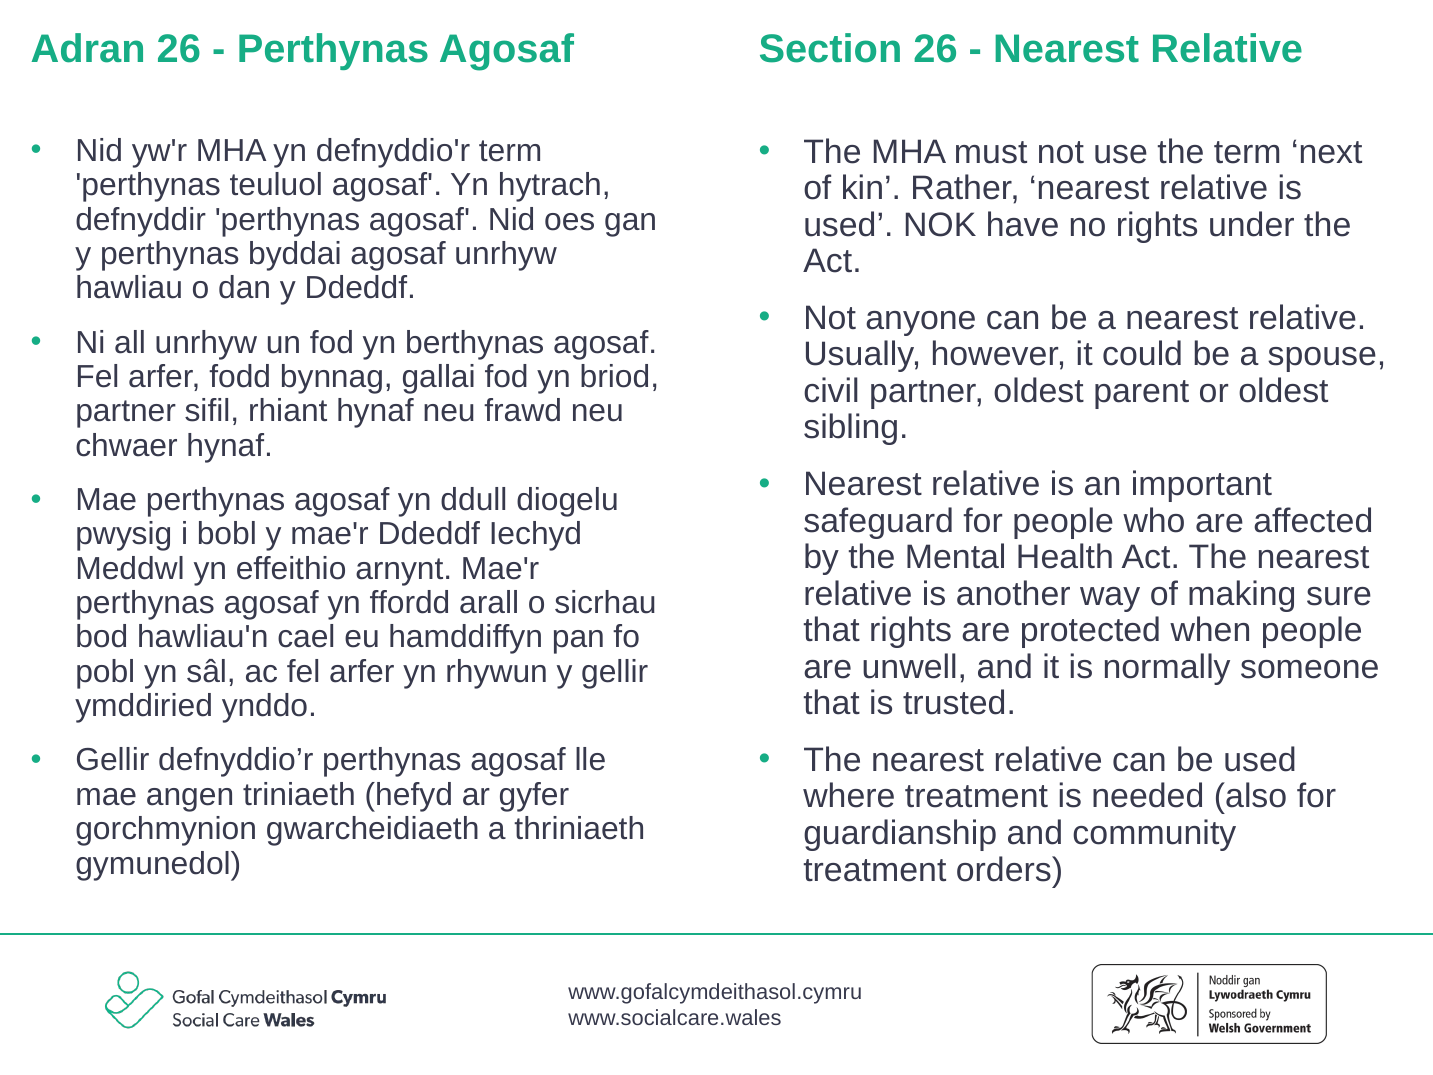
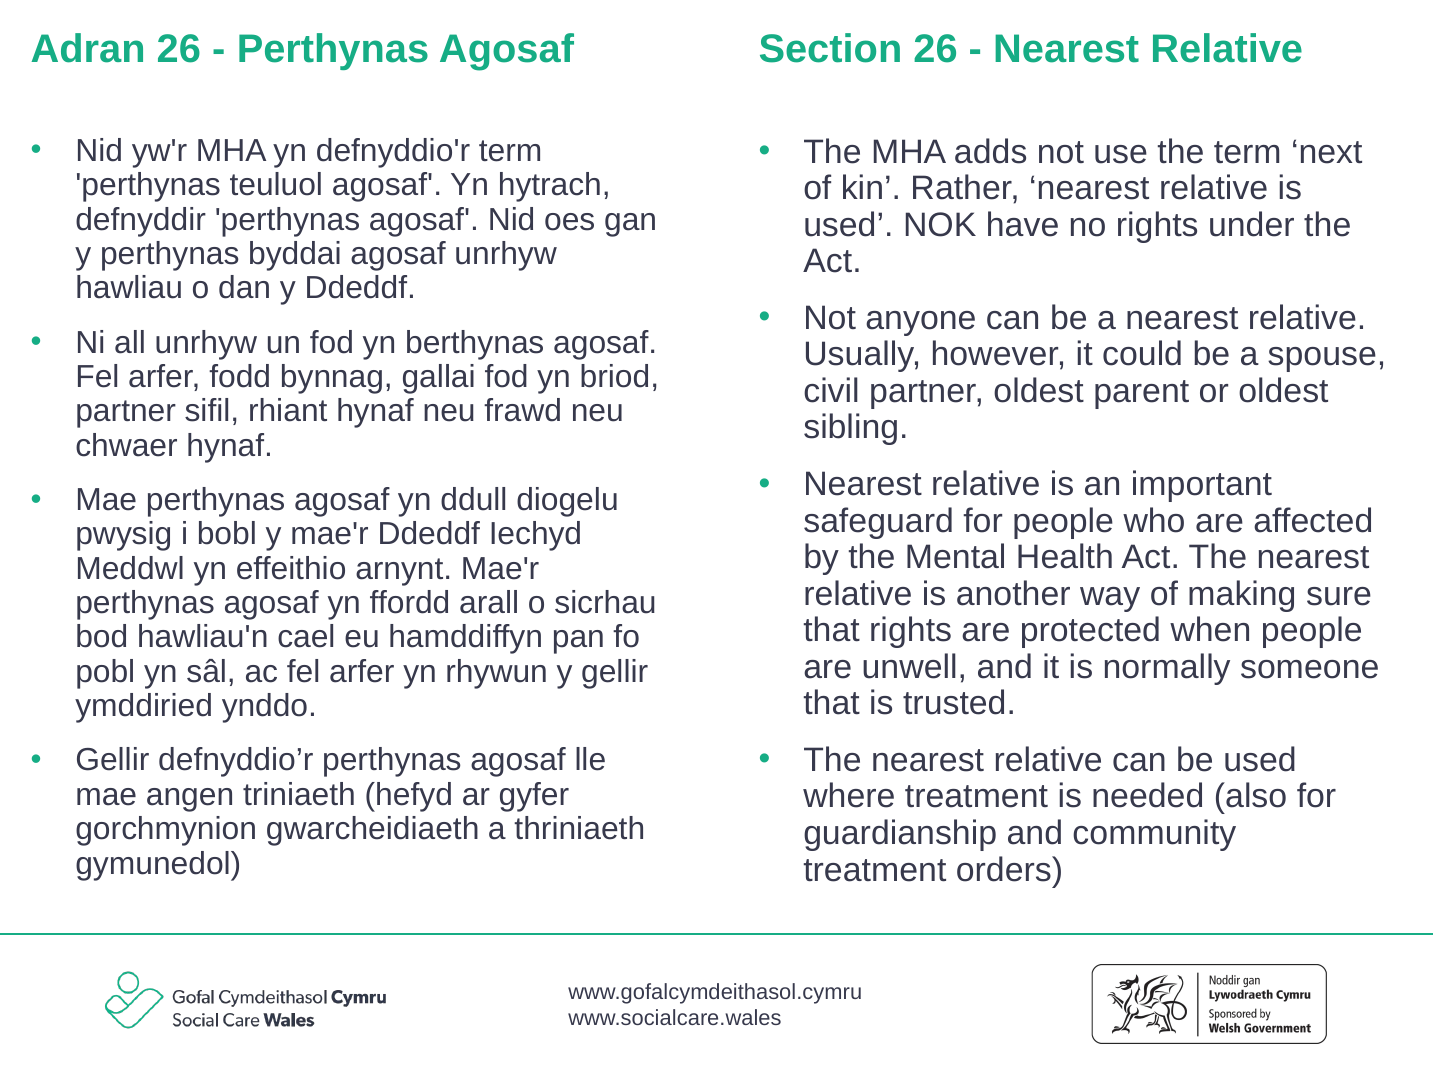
must: must -> adds
